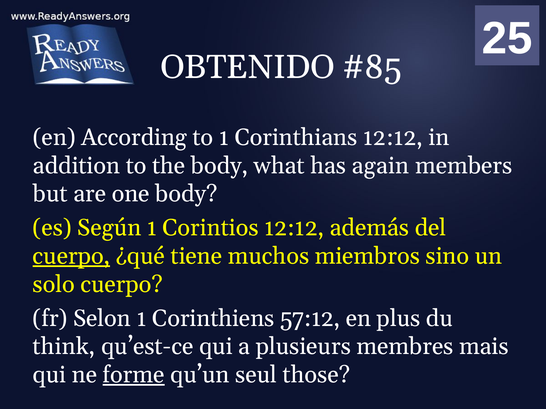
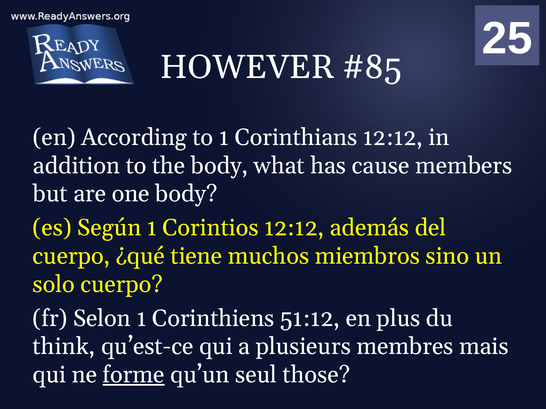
OBTENIDO: OBTENIDO -> HOWEVER
again: again -> cause
cuerpo at (71, 256) underline: present -> none
57:12: 57:12 -> 51:12
